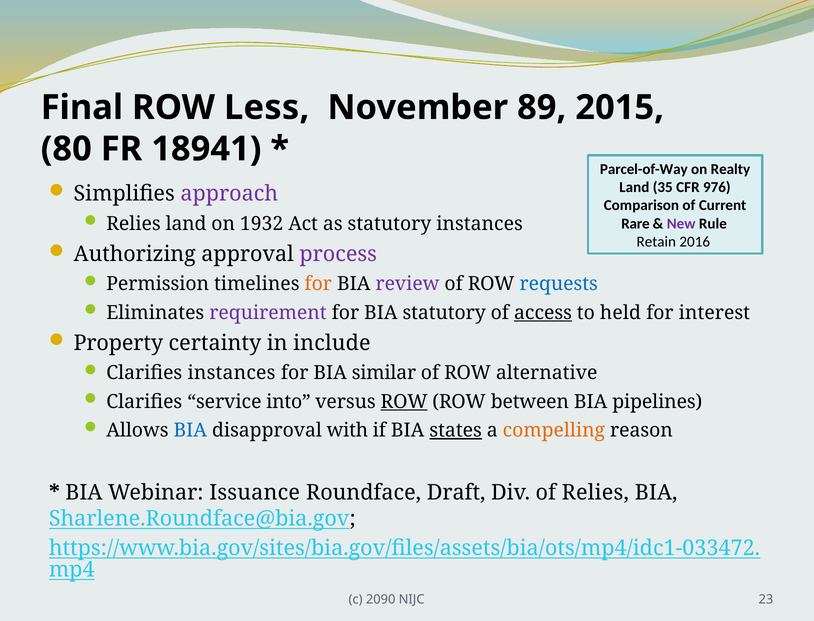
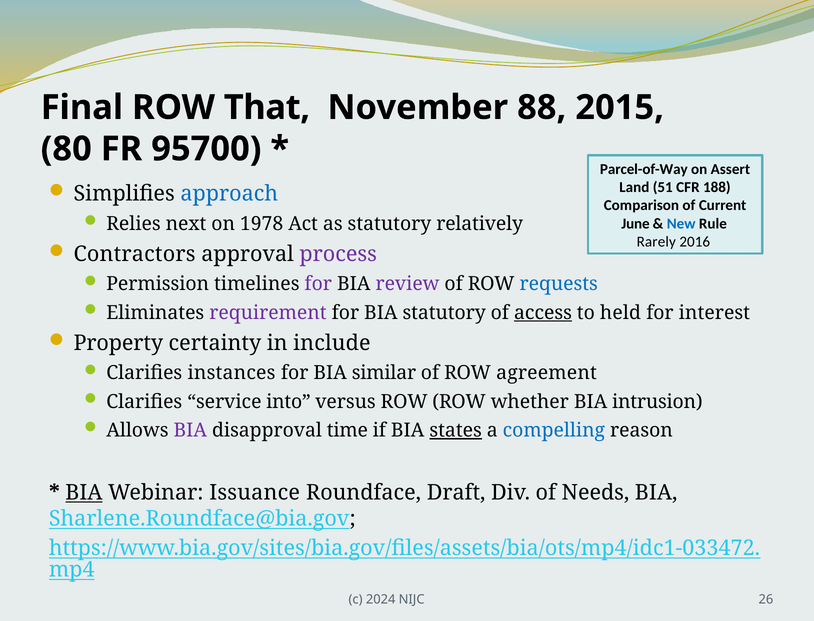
Less: Less -> That
89: 89 -> 88
18941: 18941 -> 95700
Realty: Realty -> Assert
35: 35 -> 51
976: 976 -> 188
approach colour: purple -> blue
Relies land: land -> next
1932: 1932 -> 1978
statutory instances: instances -> relatively
Rare: Rare -> June
New colour: purple -> blue
Retain: Retain -> Rarely
Authorizing: Authorizing -> Contractors
for at (318, 284) colour: orange -> purple
alternative: alternative -> agreement
ROW at (404, 401) underline: present -> none
between: between -> whether
pipelines: pipelines -> intrusion
BIA at (190, 430) colour: blue -> purple
with: with -> time
compelling colour: orange -> blue
BIA at (84, 492) underline: none -> present
of Relies: Relies -> Needs
2090: 2090 -> 2024
23: 23 -> 26
